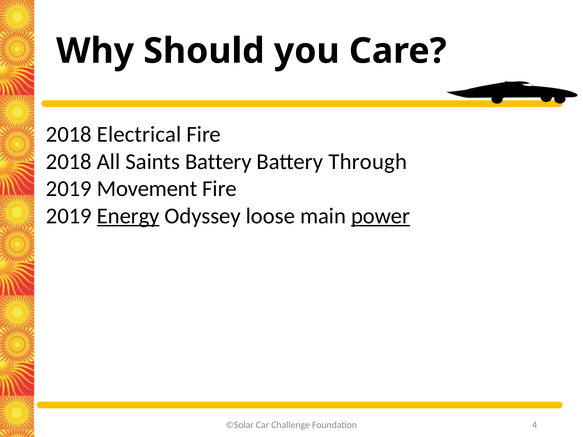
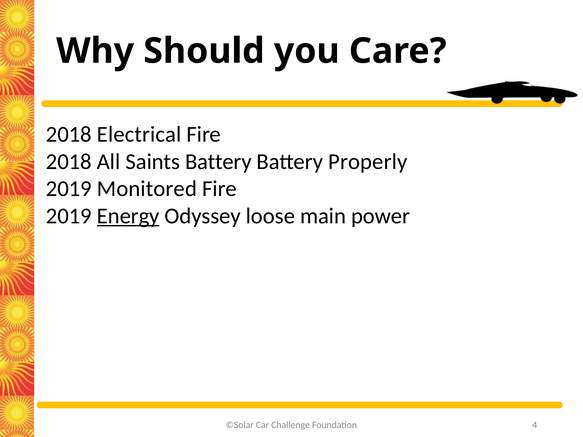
Through: Through -> Properly
Movement: Movement -> Monitored
power underline: present -> none
